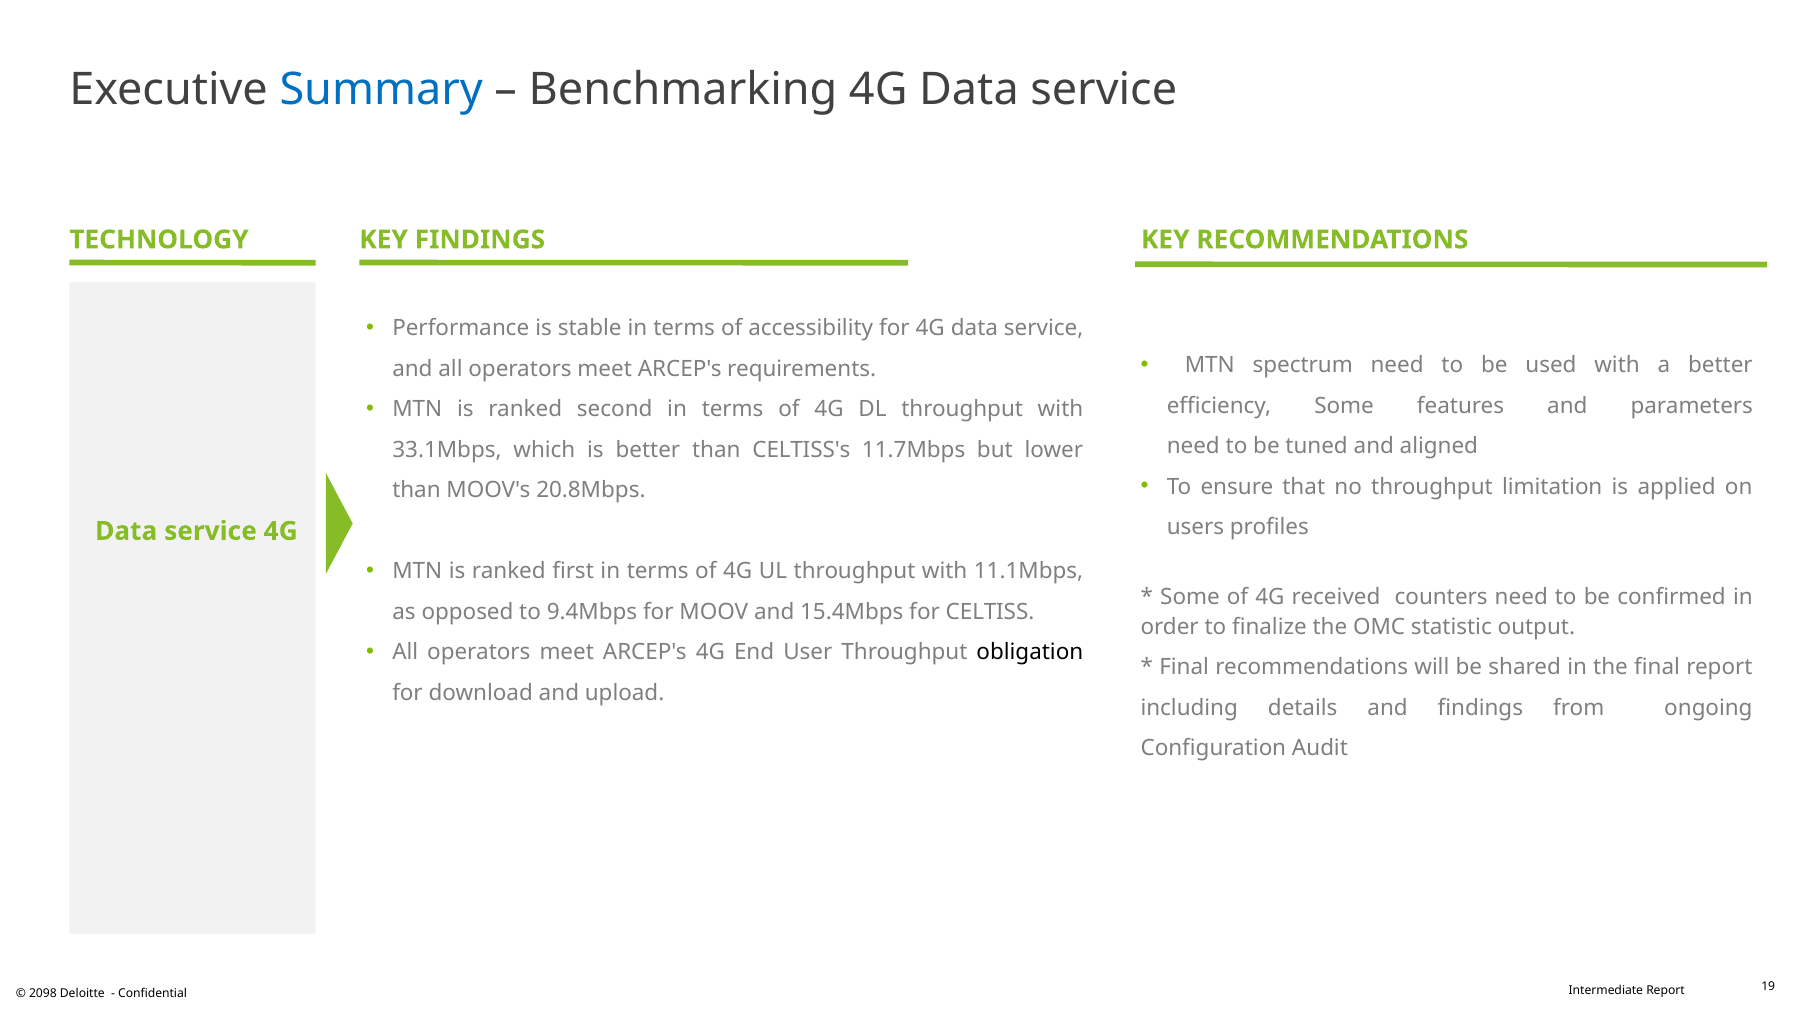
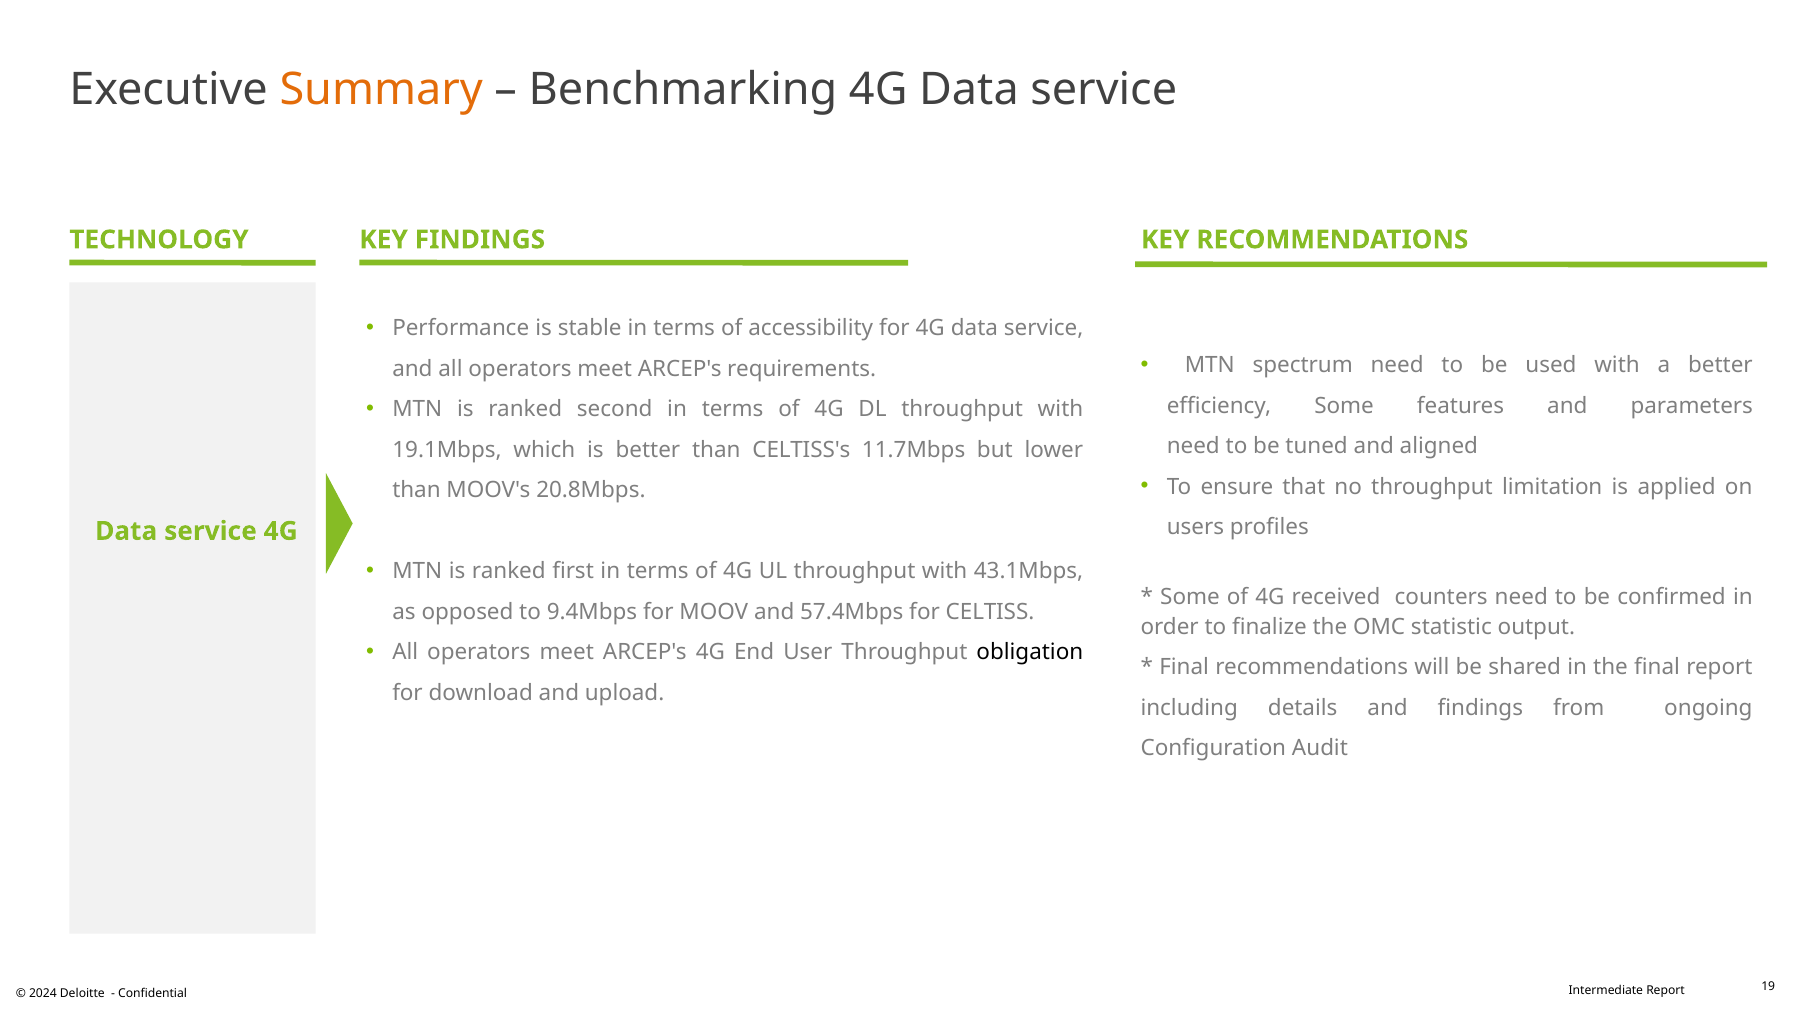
Summary colour: blue -> orange
33.1Mbps: 33.1Mbps -> 19.1Mbps
11.1Mbps: 11.1Mbps -> 43.1Mbps
15.4Mbps: 15.4Mbps -> 57.4Mbps
2098: 2098 -> 2024
